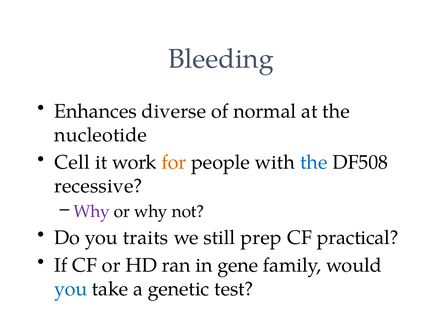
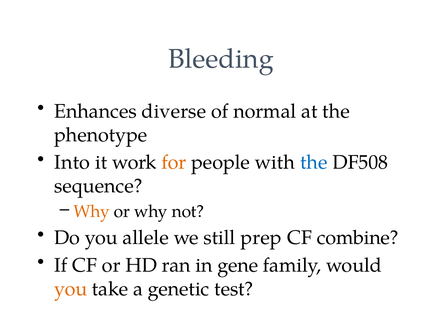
nucleotide: nucleotide -> phenotype
Cell: Cell -> Into
recessive: recessive -> sequence
Why at (92, 211) colour: purple -> orange
traits: traits -> allele
practical: practical -> combine
you at (71, 288) colour: blue -> orange
